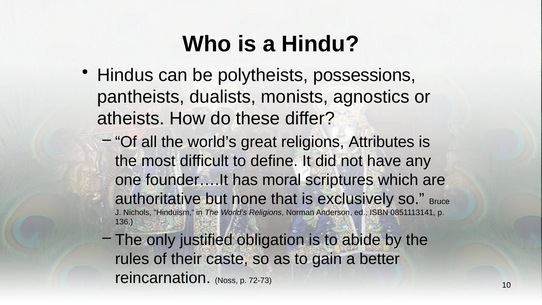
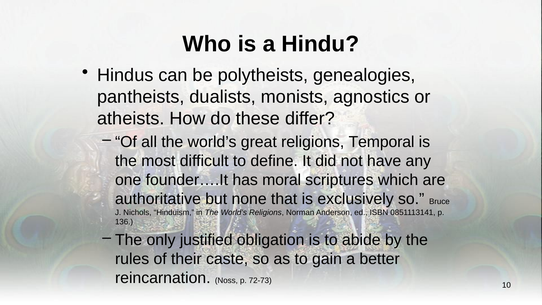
possessions: possessions -> genealogies
Attributes: Attributes -> Temporal
